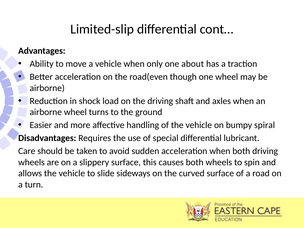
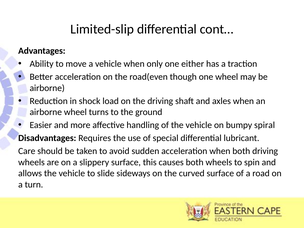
about: about -> either
